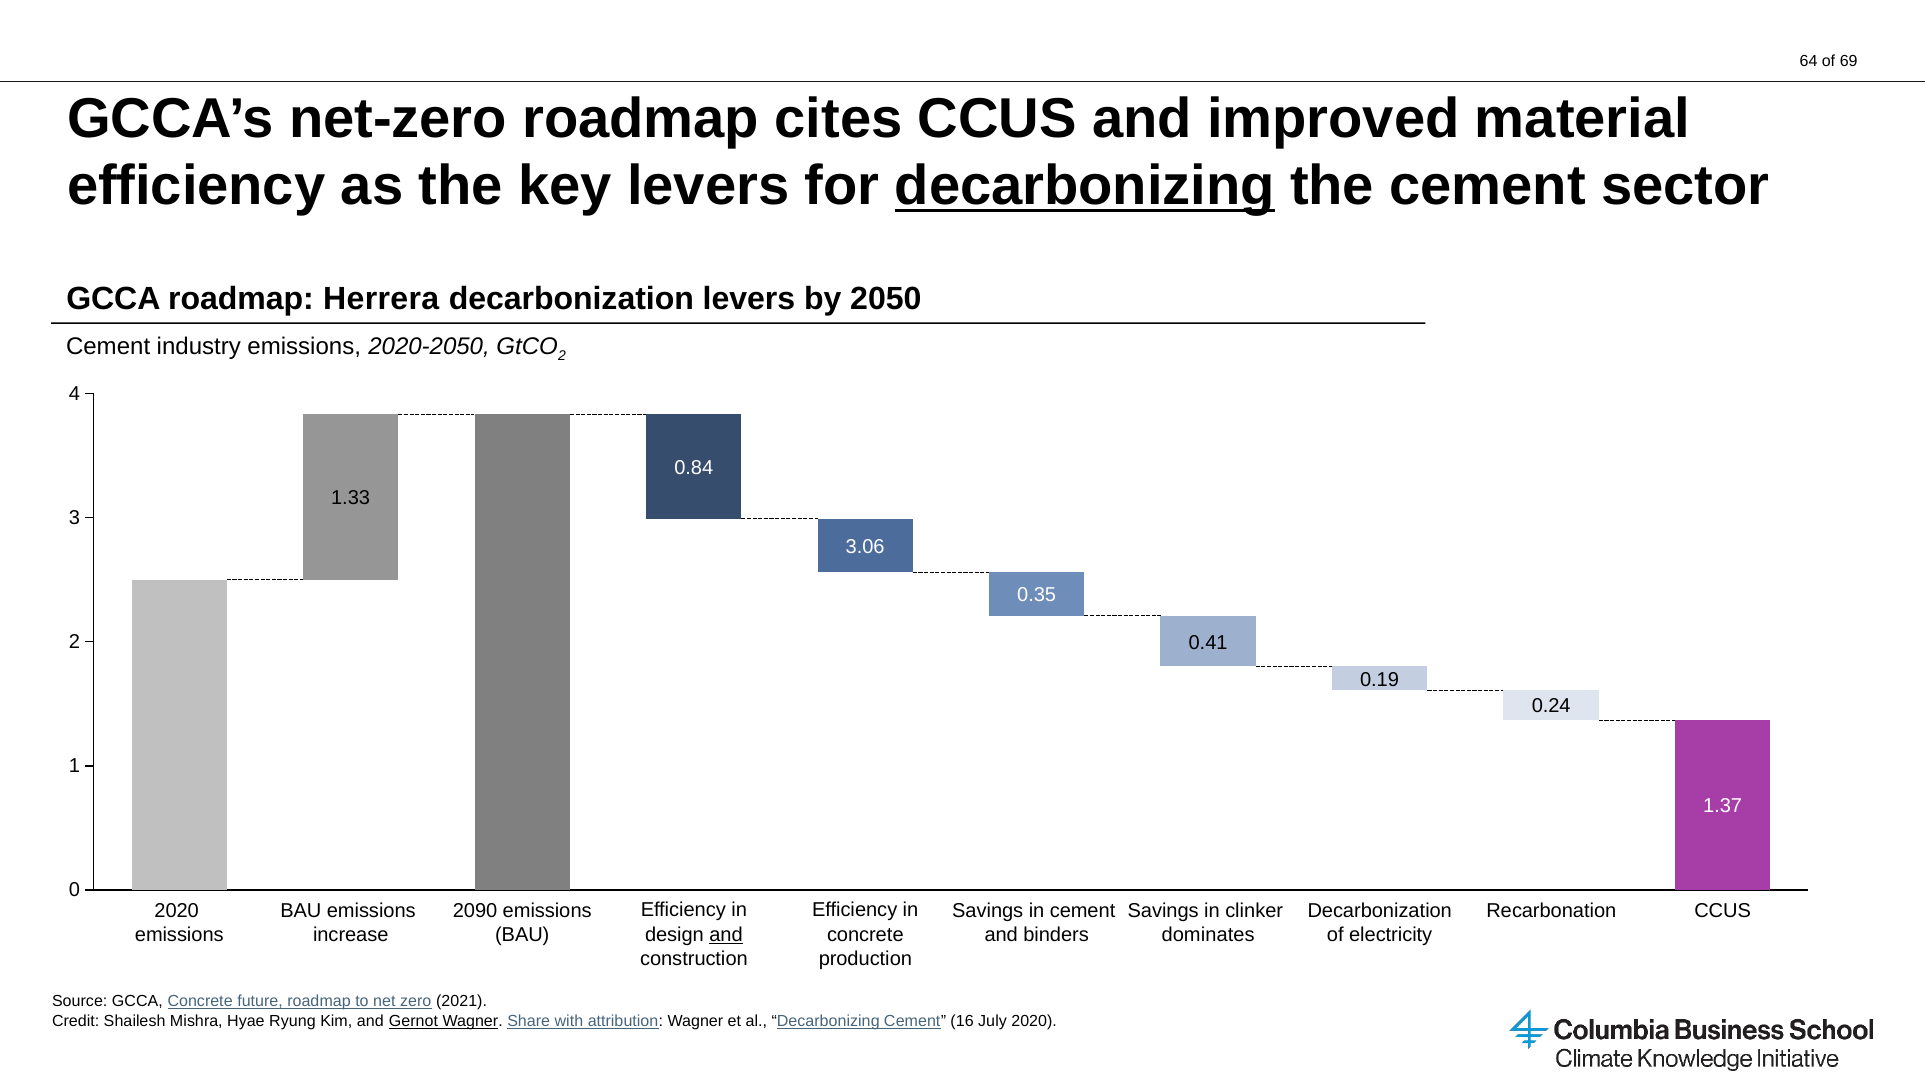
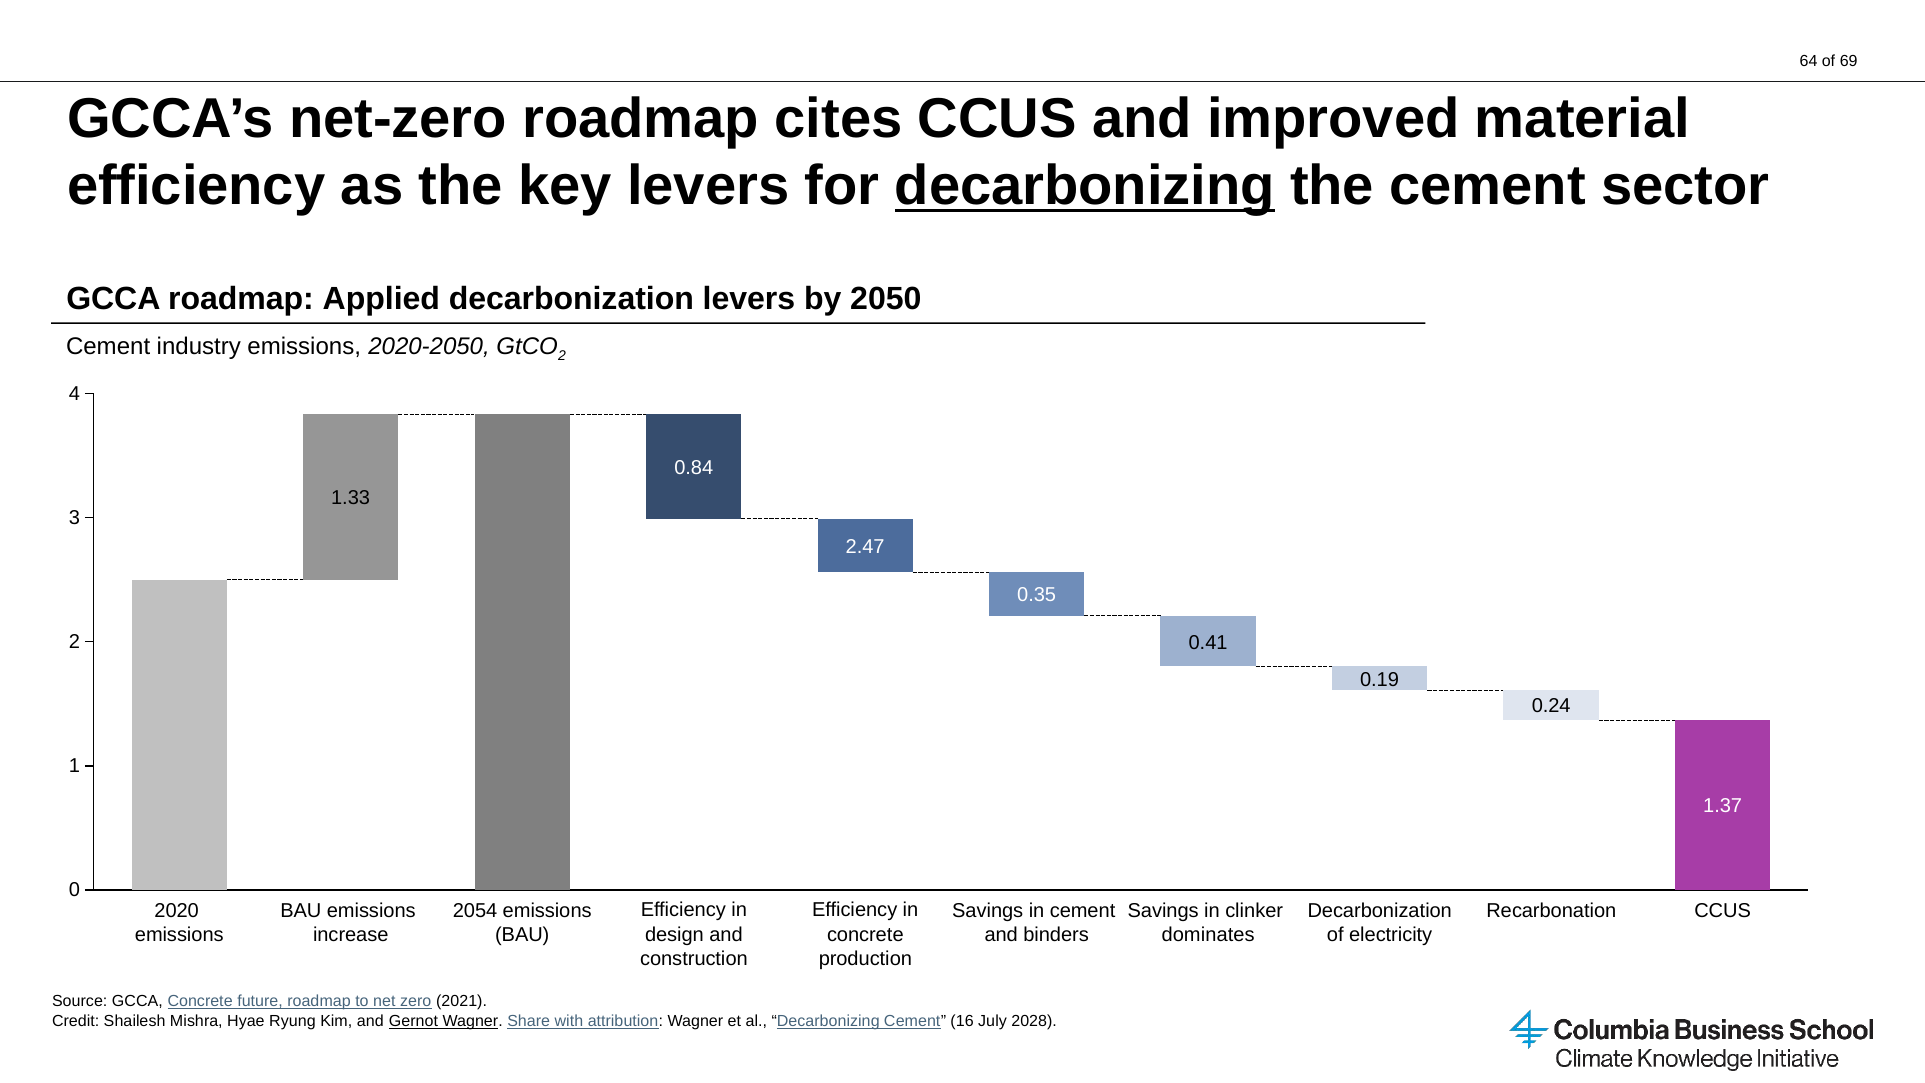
Herrera: Herrera -> Applied
3.06: 3.06 -> 2.47
2090: 2090 -> 2054
and at (726, 934) underline: present -> none
July 2020: 2020 -> 2028
